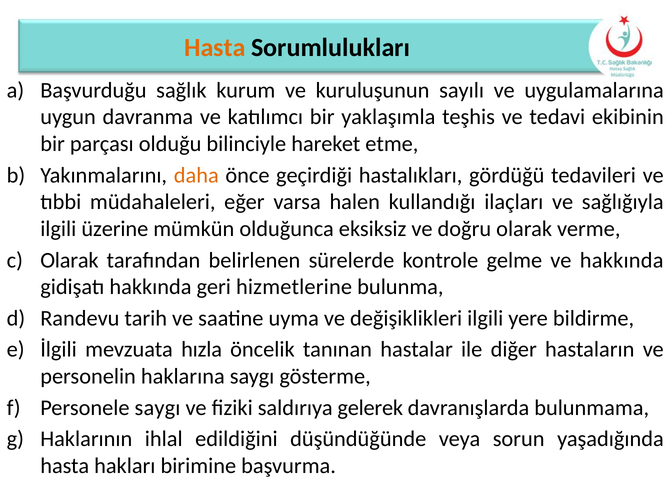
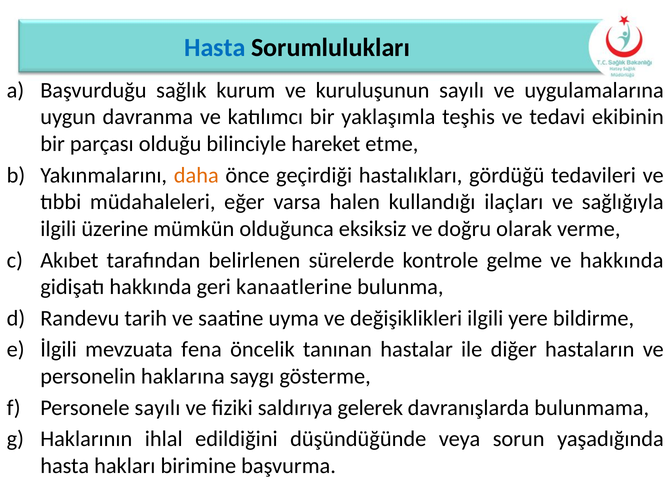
Hasta at (215, 48) colour: orange -> blue
Olarak at (69, 260): Olarak -> Akıbet
hizmetlerine: hizmetlerine -> kanaatlerine
hızla: hızla -> fena
Personele saygı: saygı -> sayılı
